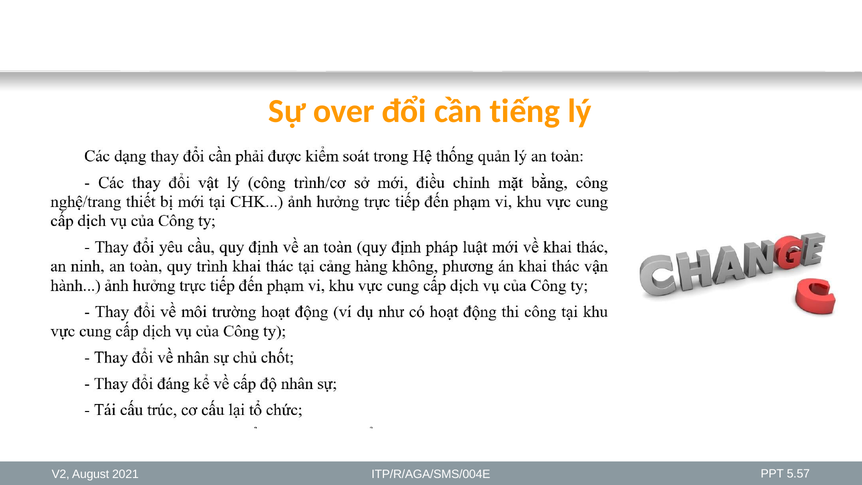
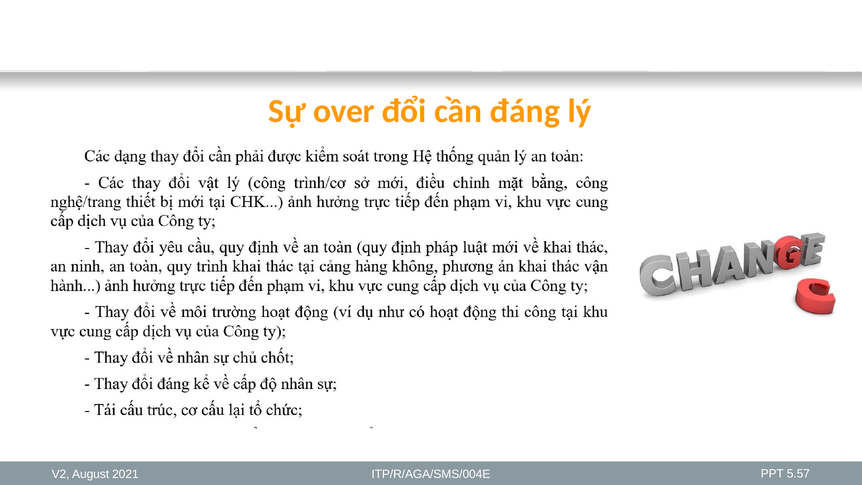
tiếng: tiếng -> đáng
